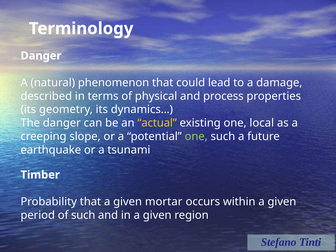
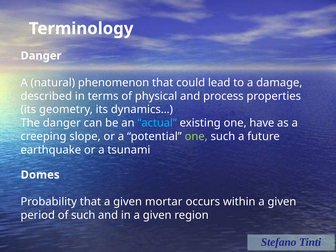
actual colour: yellow -> light blue
local: local -> have
Timber: Timber -> Domes
